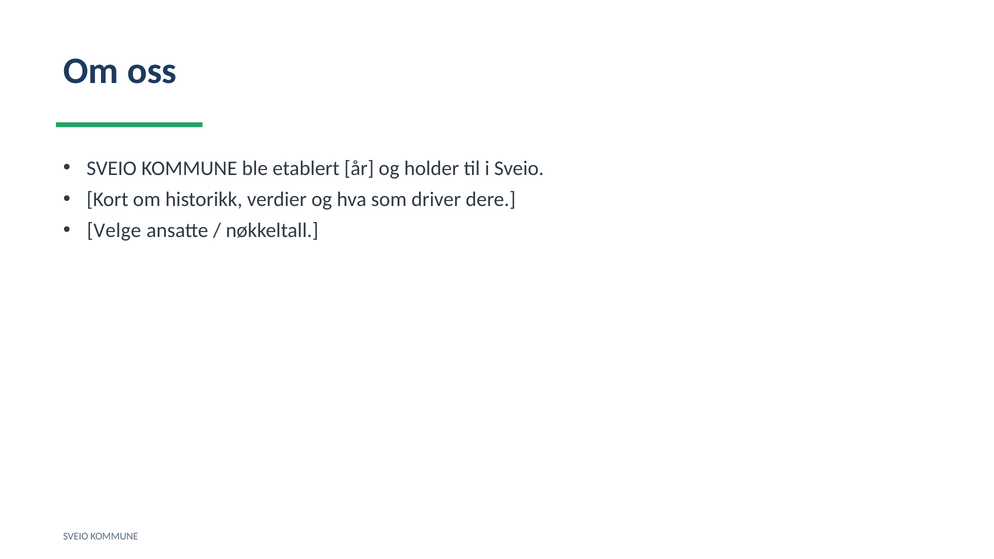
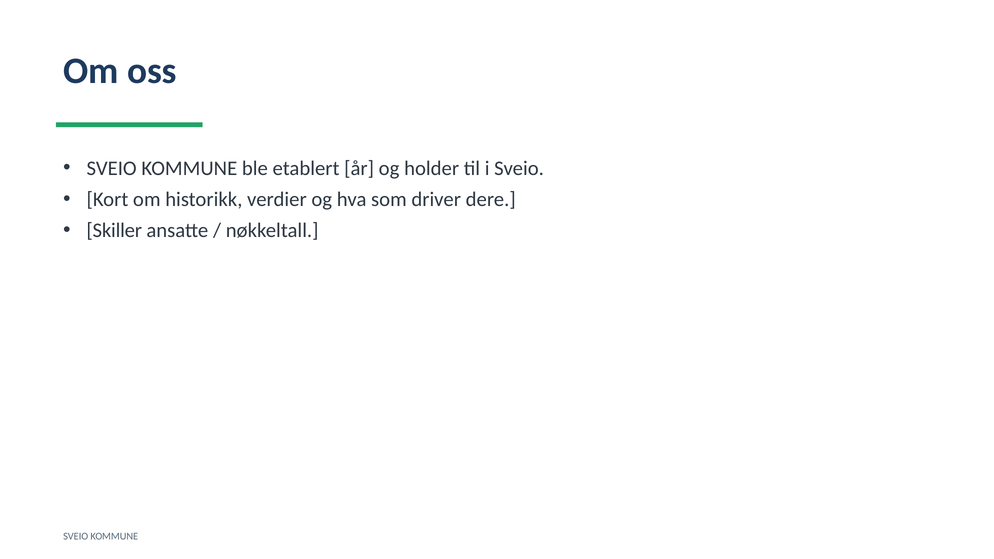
Velge: Velge -> Skiller
